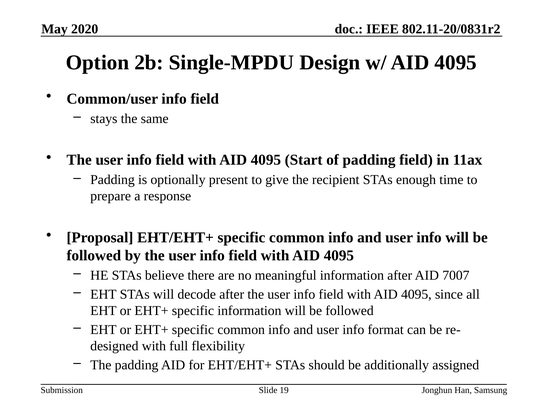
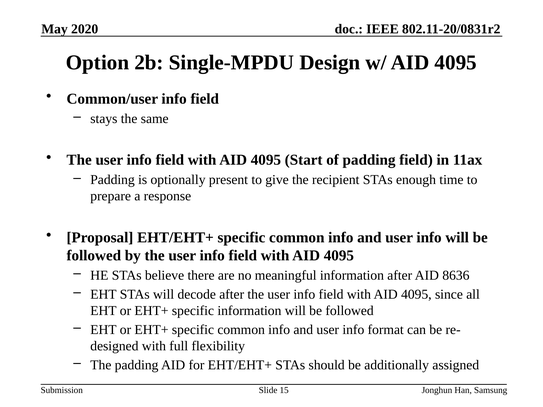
7007: 7007 -> 8636
19: 19 -> 15
